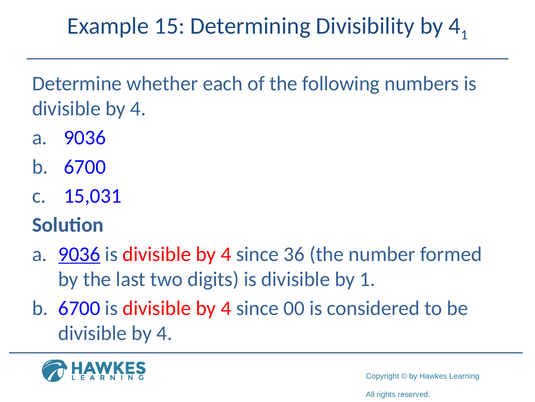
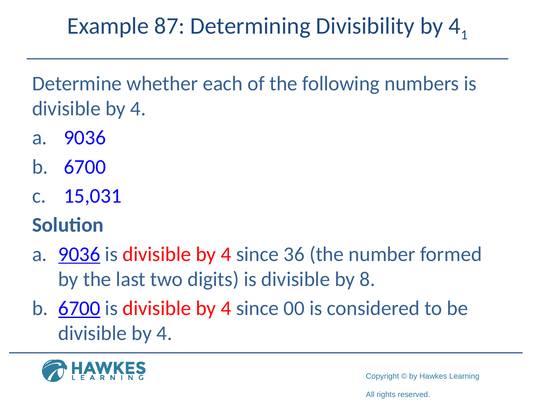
15: 15 -> 87
by 1: 1 -> 8
6700 at (79, 308) underline: none -> present
